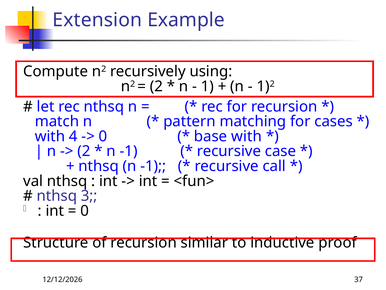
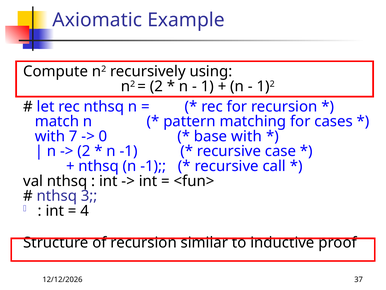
Extension: Extension -> Axiomatic
4: 4 -> 7
0 at (85, 210): 0 -> 4
